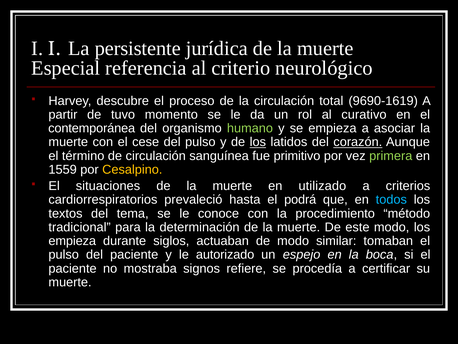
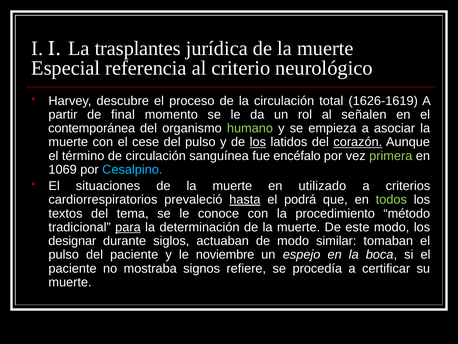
persistente: persistente -> trasplantes
9690-1619: 9690-1619 -> 1626-1619
tuvo: tuvo -> final
curativo: curativo -> señalen
primitivo: primitivo -> encéfalo
1559: 1559 -> 1069
Cesalpino colour: yellow -> light blue
hasta underline: none -> present
todos colour: light blue -> light green
para underline: none -> present
empieza at (72, 241): empieza -> designar
autorizado: autorizado -> noviembre
